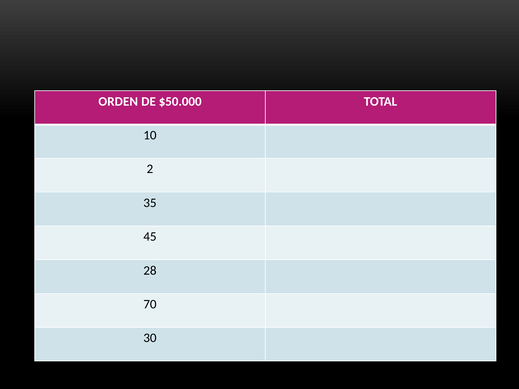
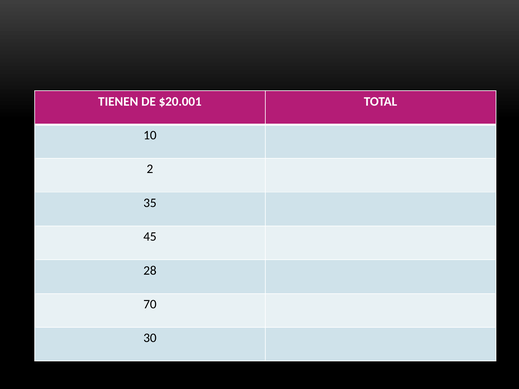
ORDEN: ORDEN -> TIENEN
$50.000: $50.000 -> $20.001
